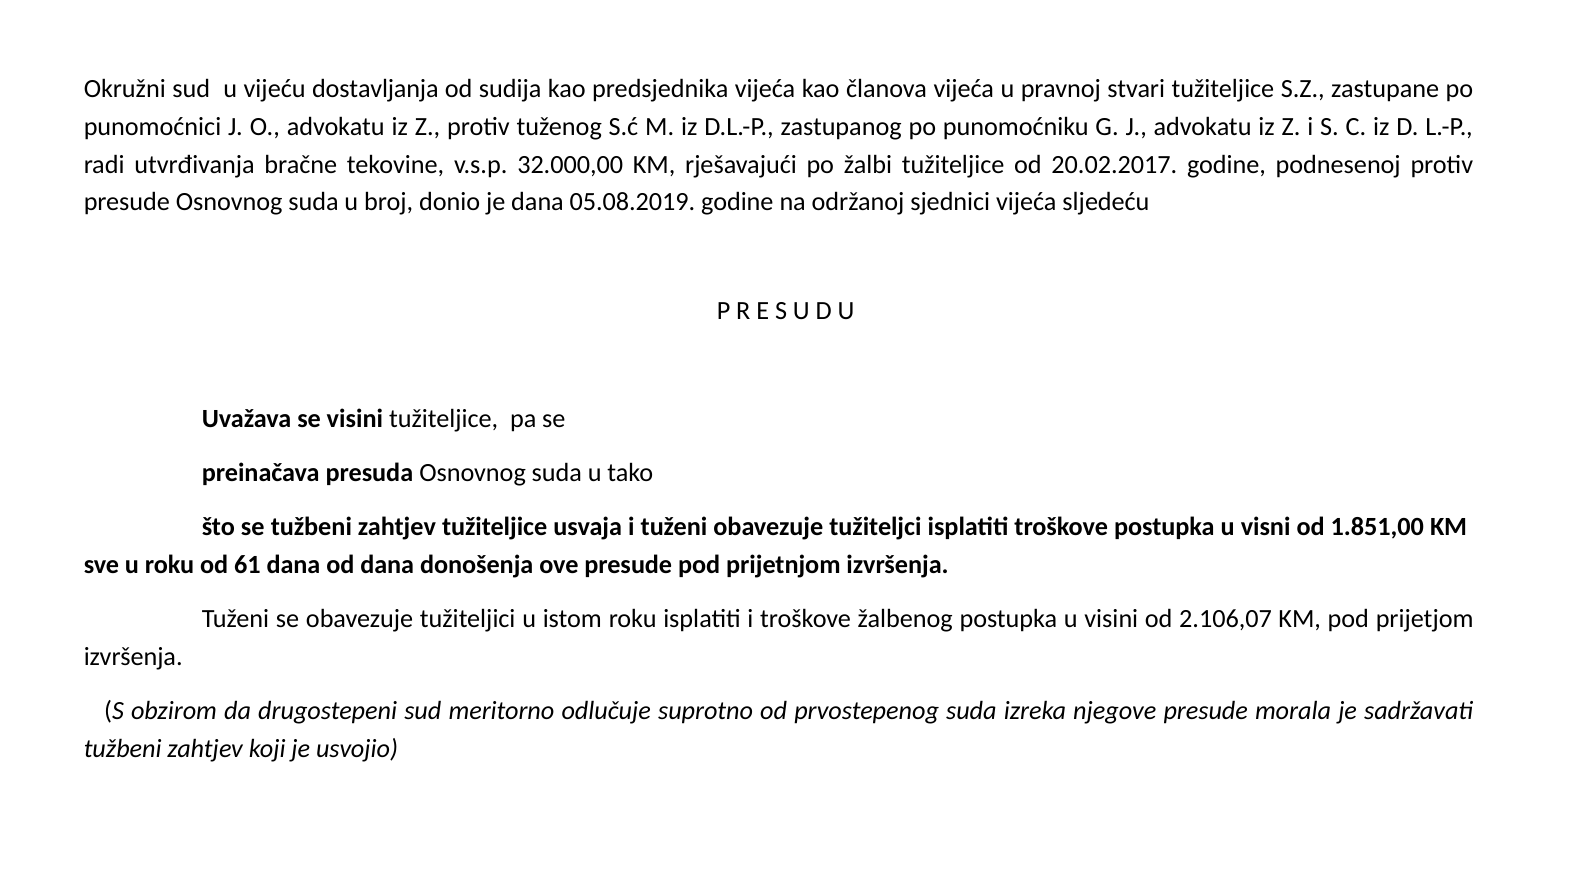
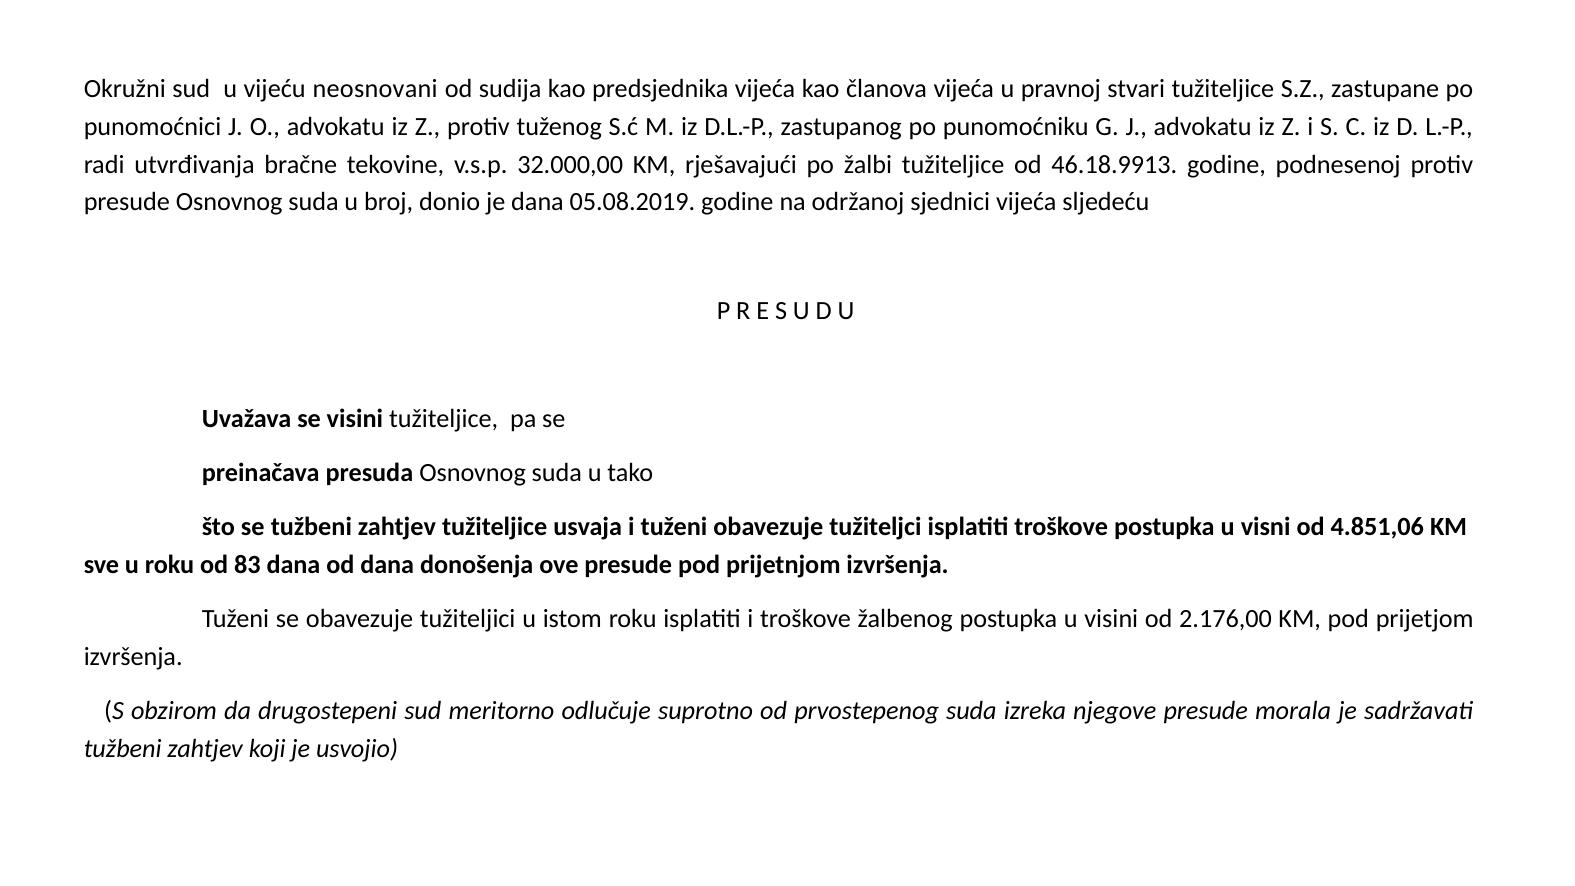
dostavljanja: dostavljanja -> neosnovani
20.02.2017: 20.02.2017 -> 46.18.9913
1.851,00: 1.851,00 -> 4.851,06
61: 61 -> 83
2.106,07: 2.106,07 -> 2.176,00
